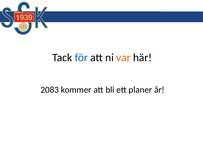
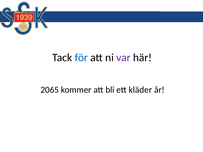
var colour: orange -> purple
2083: 2083 -> 2065
planer: planer -> kläder
